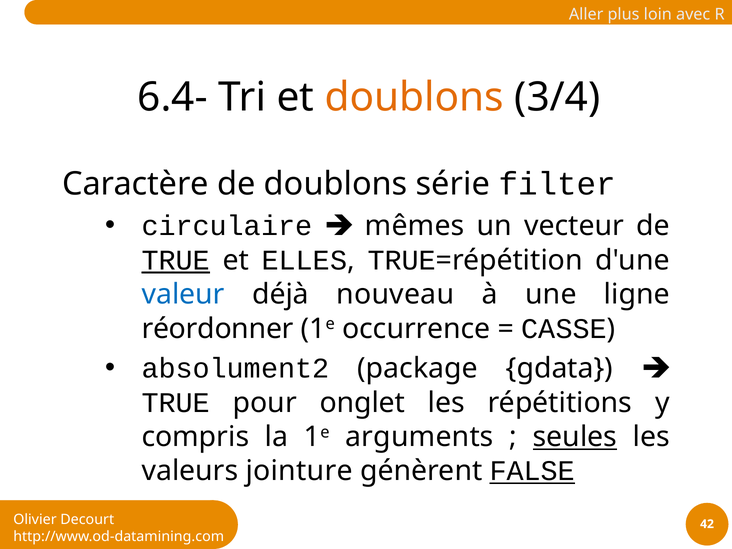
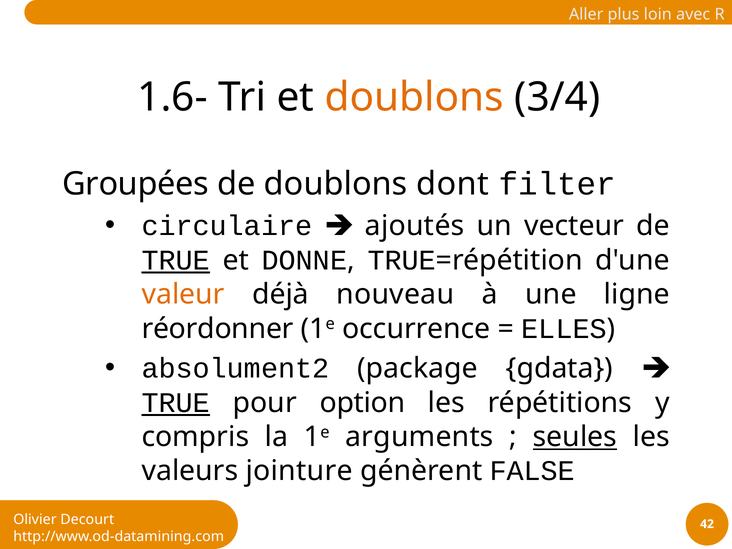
6.4-: 6.4- -> 1.6-
Caractère: Caractère -> Groupées
série: série -> dont
mêmes: mêmes -> ajoutés
ELLES: ELLES -> DONNE
valeur colour: blue -> orange
CASSE: CASSE -> ELLES
TRUE at (176, 403) underline: none -> present
onglet: onglet -> option
FALSE underline: present -> none
